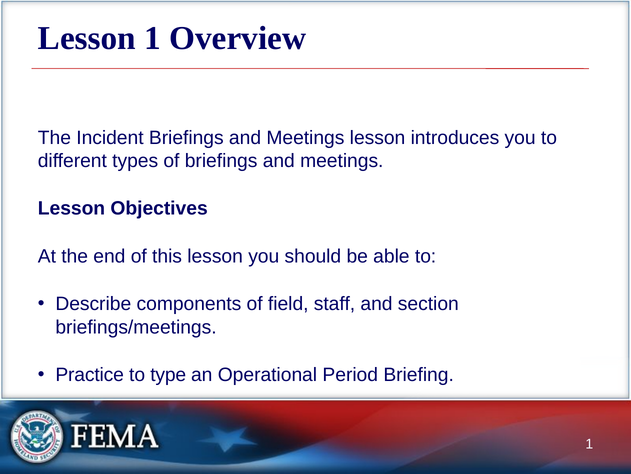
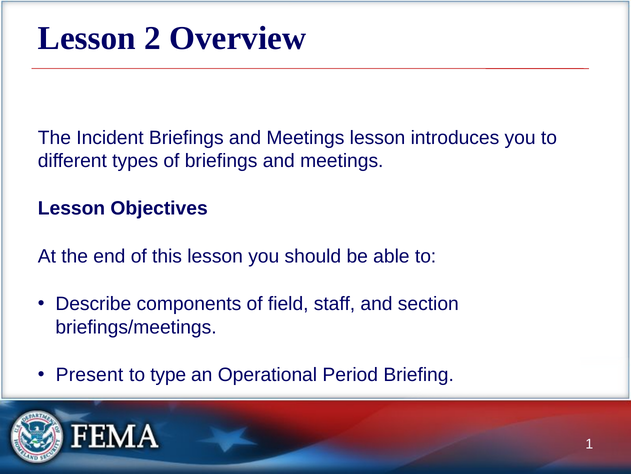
Lesson 1: 1 -> 2
Practice: Practice -> Present
